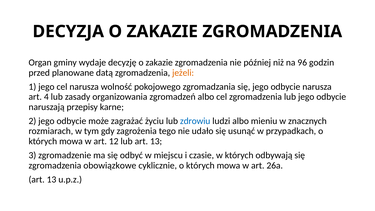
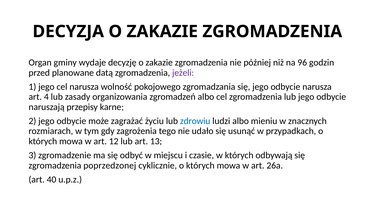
jeżeli colour: orange -> purple
obowiązkowe: obowiązkowe -> poprzedzonej
13 at (52, 179): 13 -> 40
